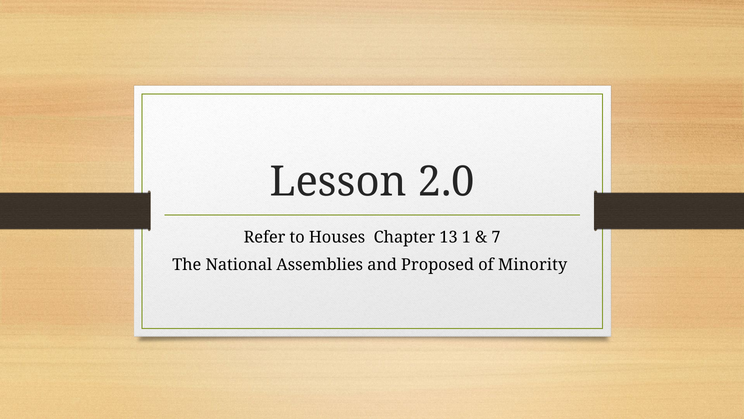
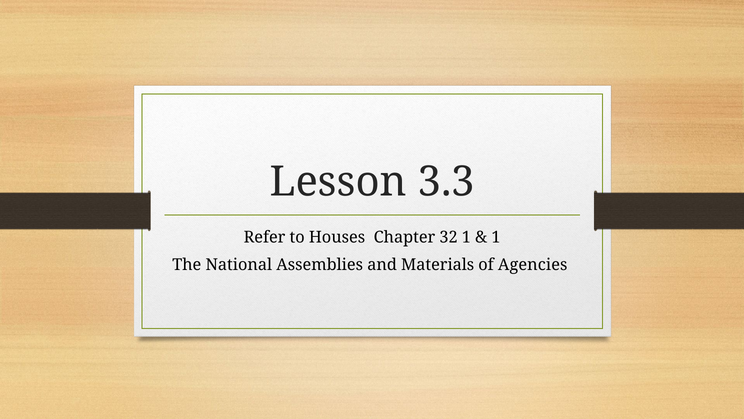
2.0: 2.0 -> 3.3
13: 13 -> 32
7 at (496, 237): 7 -> 1
Proposed: Proposed -> Materials
Minority: Minority -> Agencies
